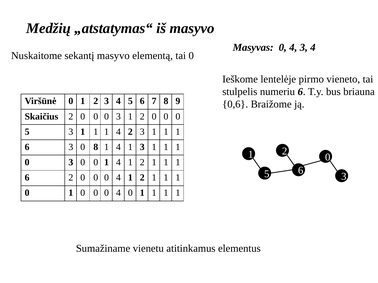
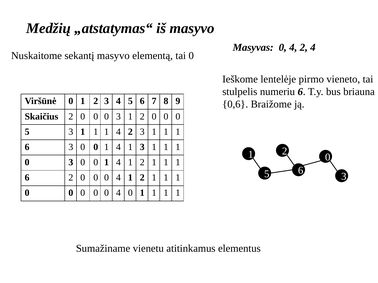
0 4 3: 3 -> 2
6 3 0 8: 8 -> 0
1 at (71, 193): 1 -> 0
